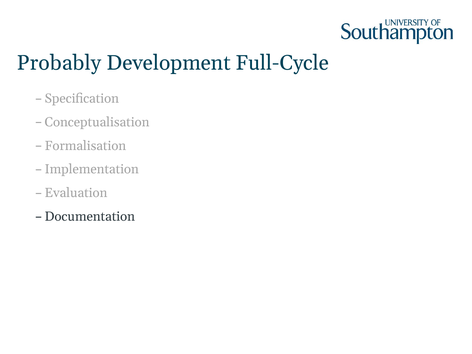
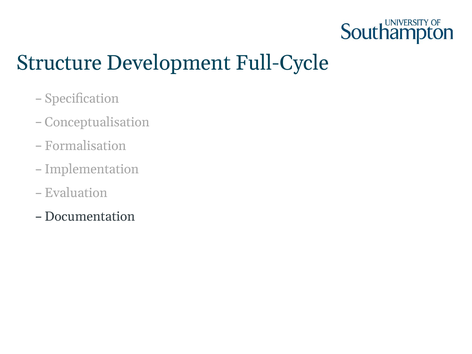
Probably: Probably -> Structure
